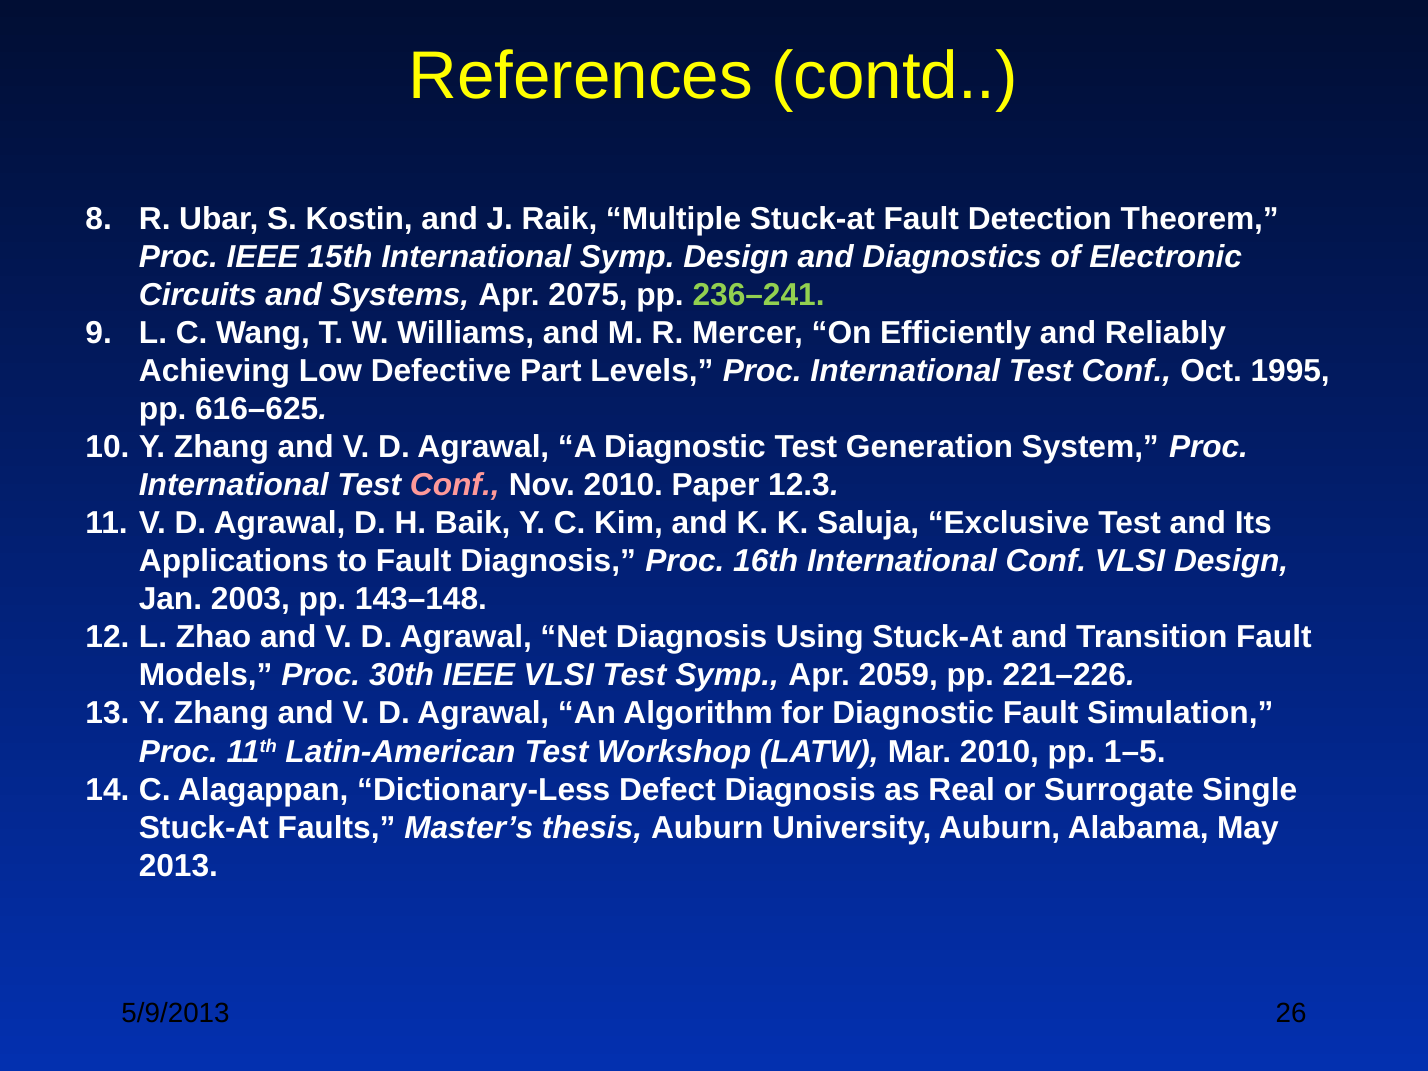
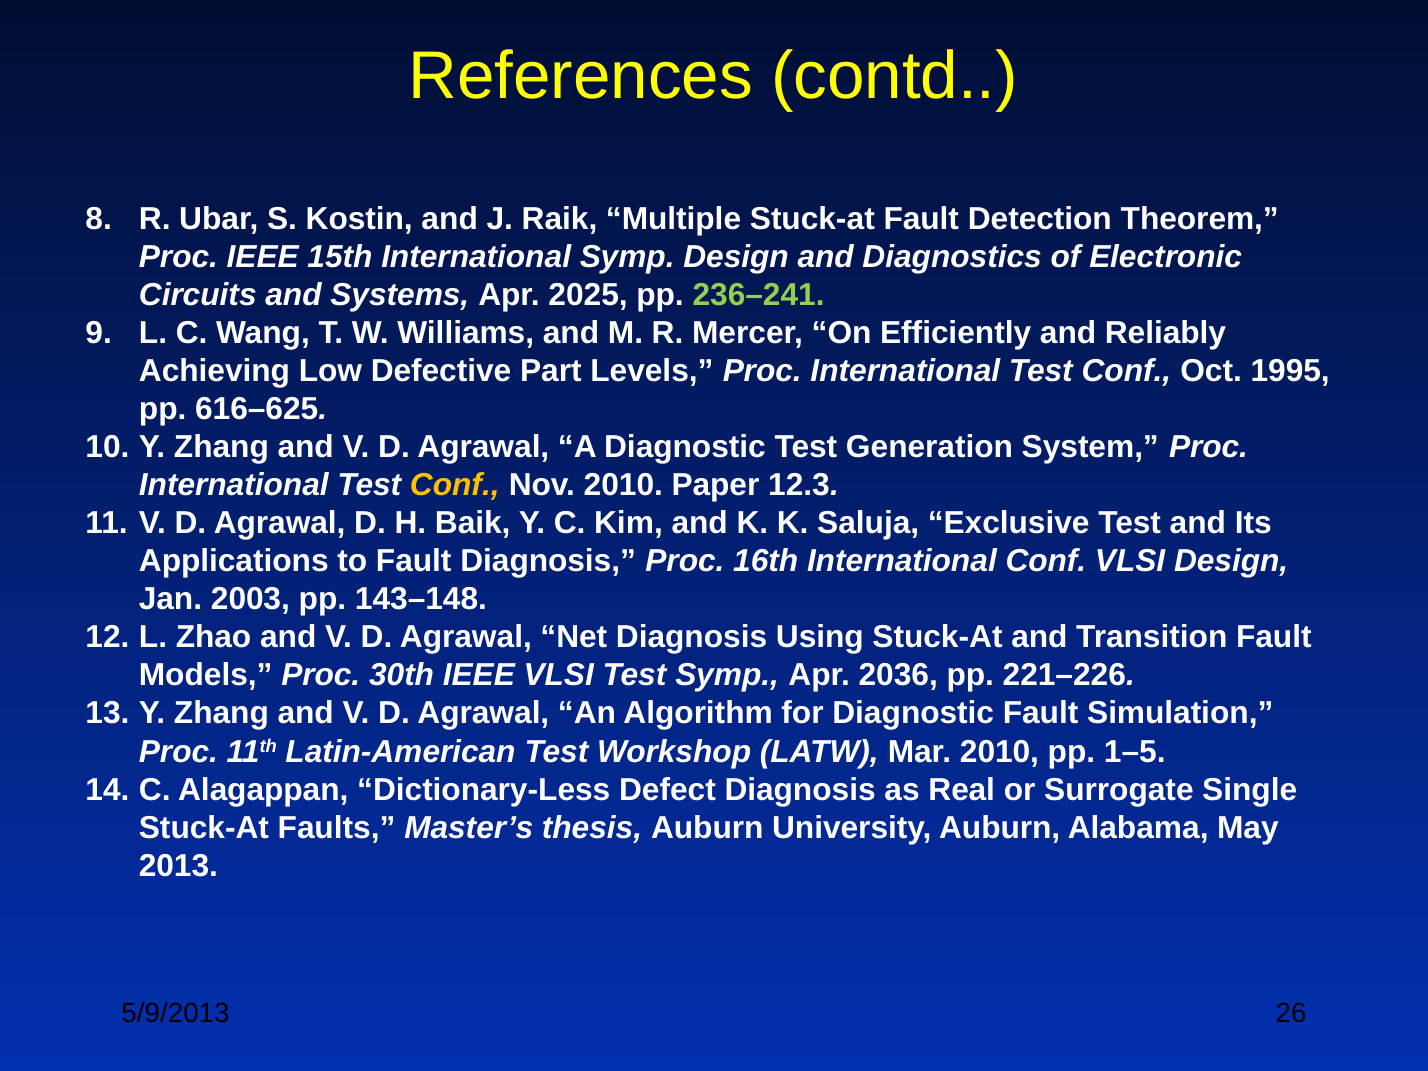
2075: 2075 -> 2025
Conf at (455, 485) colour: pink -> yellow
2059: 2059 -> 2036
